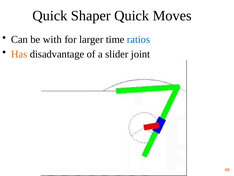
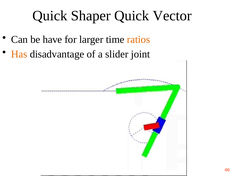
Moves: Moves -> Vector
with: with -> have
ratios colour: blue -> orange
